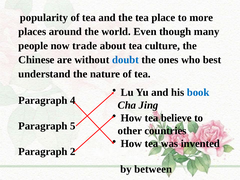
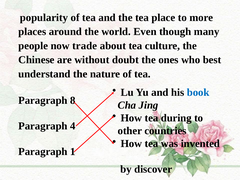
doubt colour: blue -> black
4: 4 -> 8
believe: believe -> during
5: 5 -> 4
2: 2 -> 1
between: between -> discover
